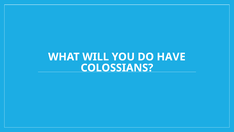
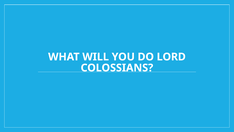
HAVE: HAVE -> LORD
